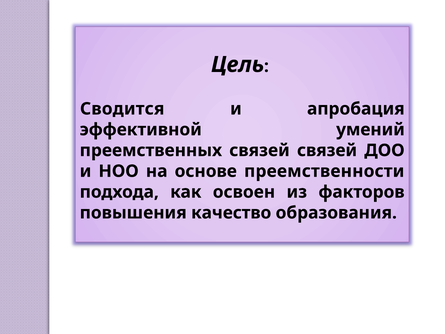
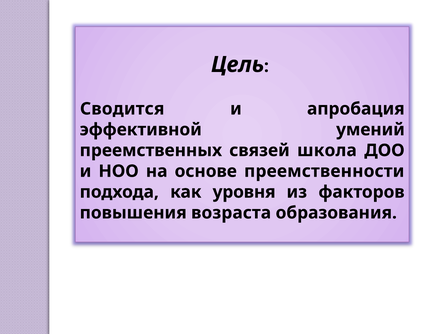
связей связей: связей -> школа
освоен: освоен -> уровня
качество: качество -> возраста
